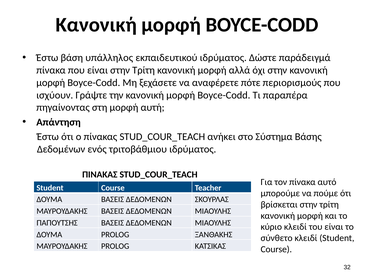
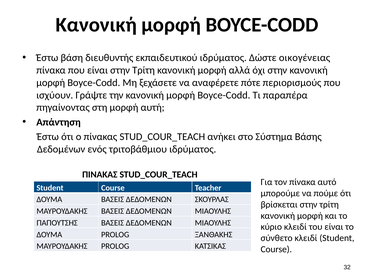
υπάλληλος: υπάλληλος -> διευθυντής
παράδειγμά: παράδειγμά -> οικογένειας
